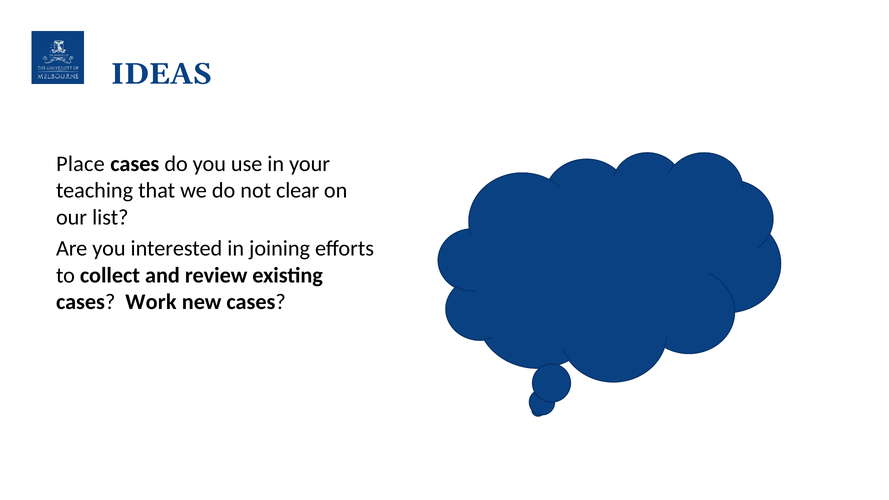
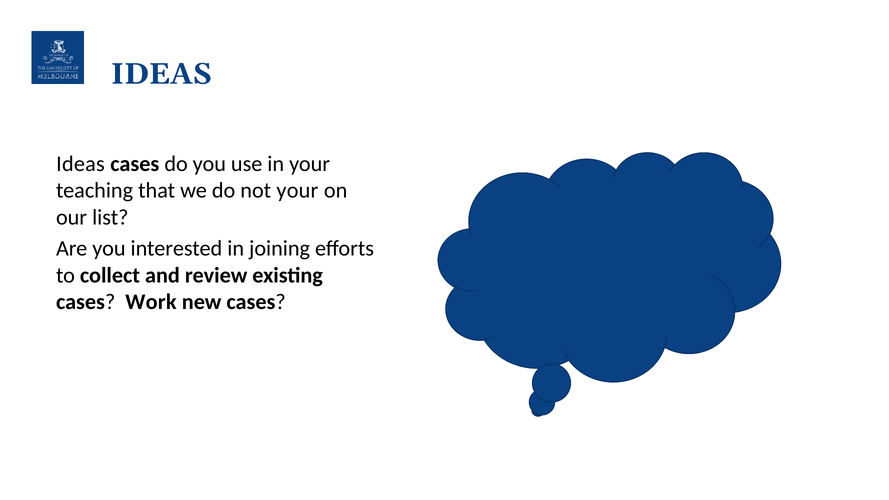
Place at (81, 164): Place -> Ideas
not clear: clear -> your
